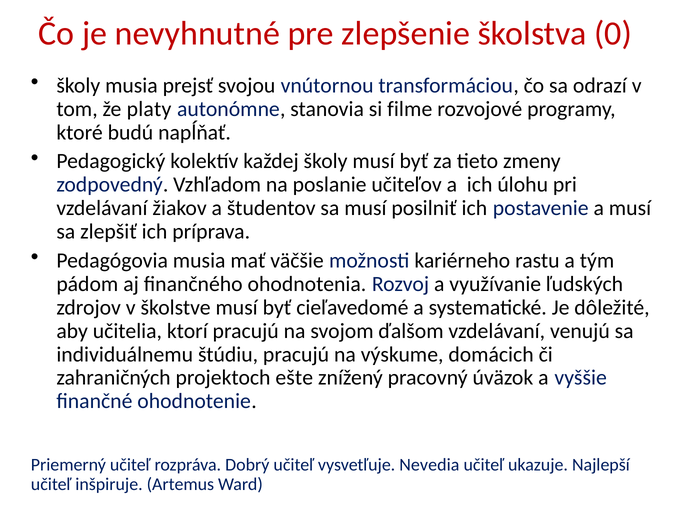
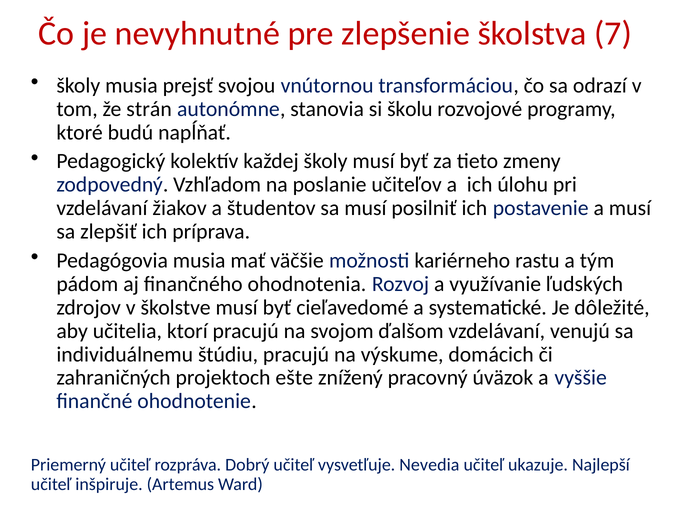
0: 0 -> 7
platy: platy -> strán
filme: filme -> školu
